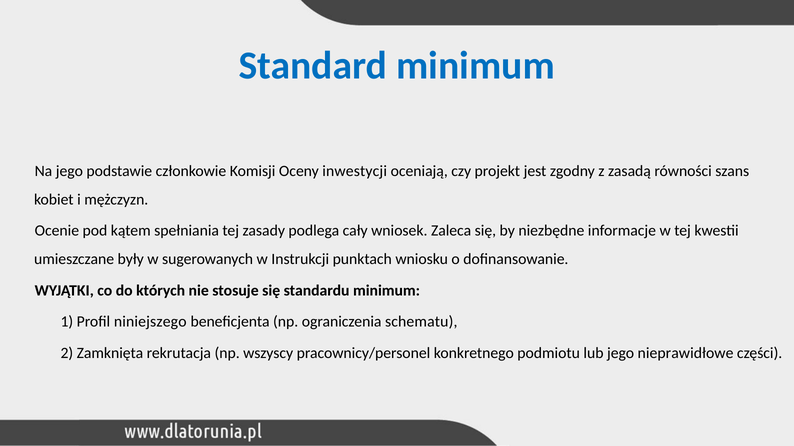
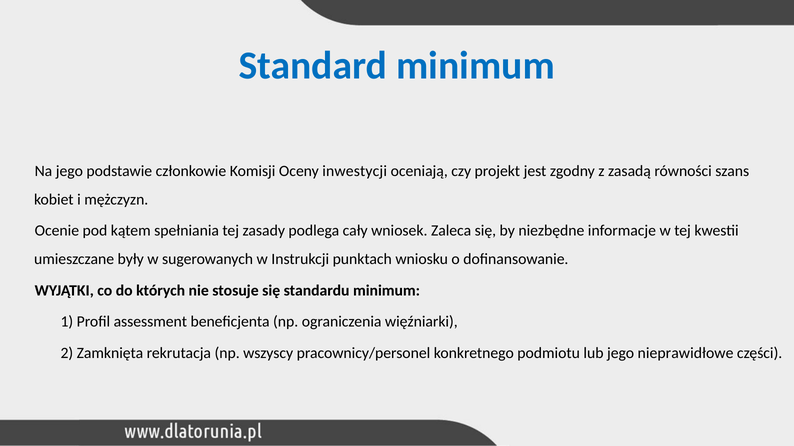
niniejszego: niniejszego -> assessment
schematu: schematu -> więźniarki
